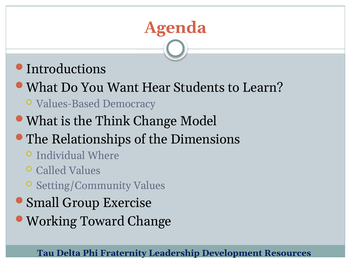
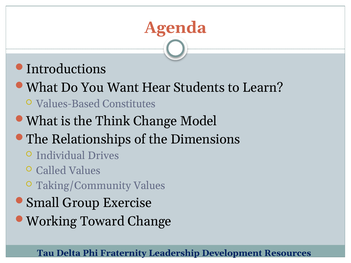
Democracy: Democracy -> Constitutes
Where: Where -> Drives
Setting/Community: Setting/Community -> Taking/Community
